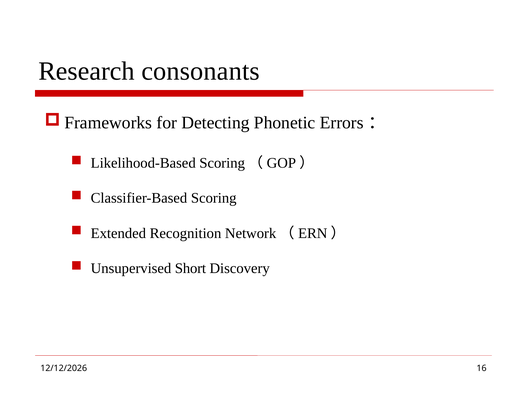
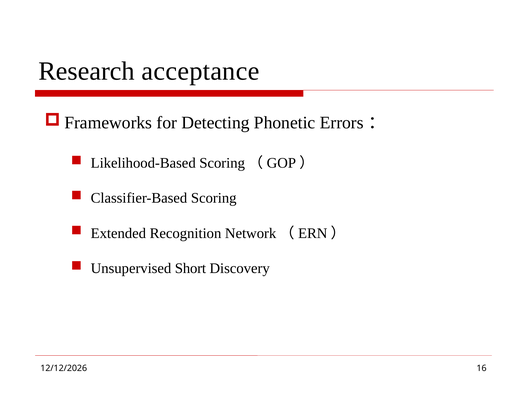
consonants: consonants -> acceptance
